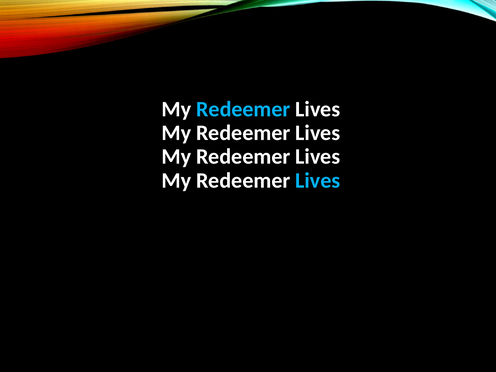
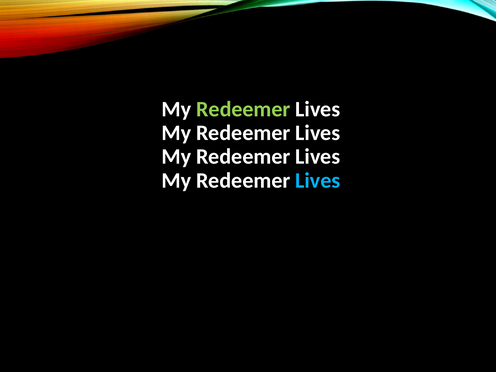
Redeemer at (243, 109) colour: light blue -> light green
